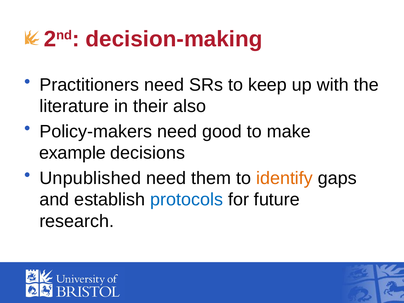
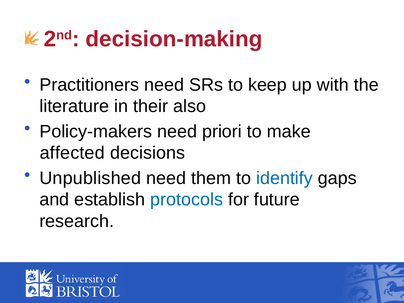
good: good -> priori
example: example -> affected
identify colour: orange -> blue
